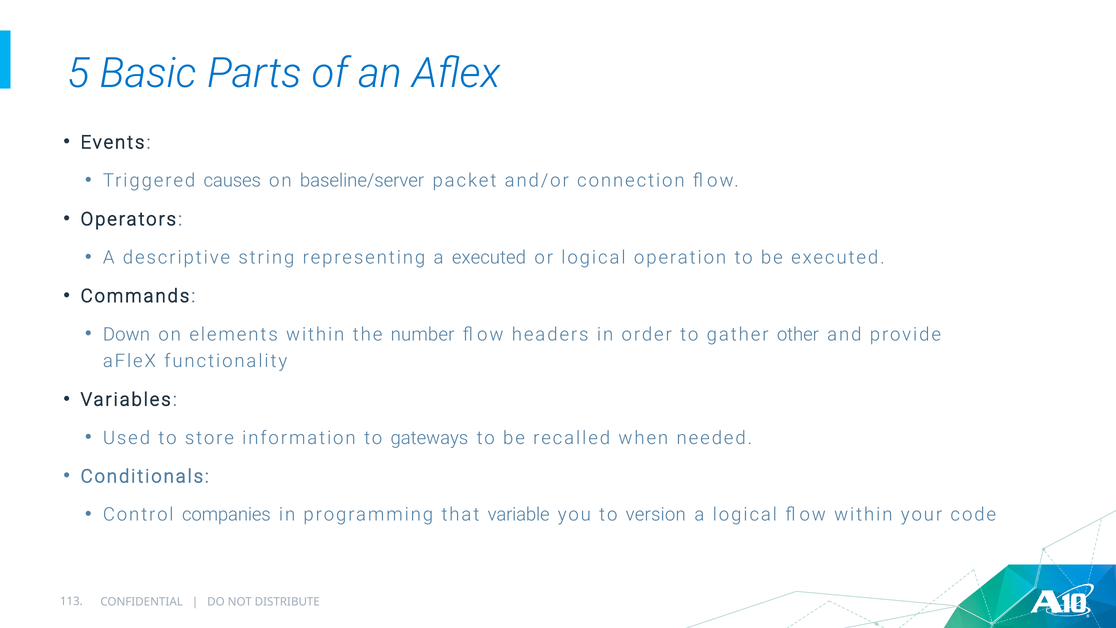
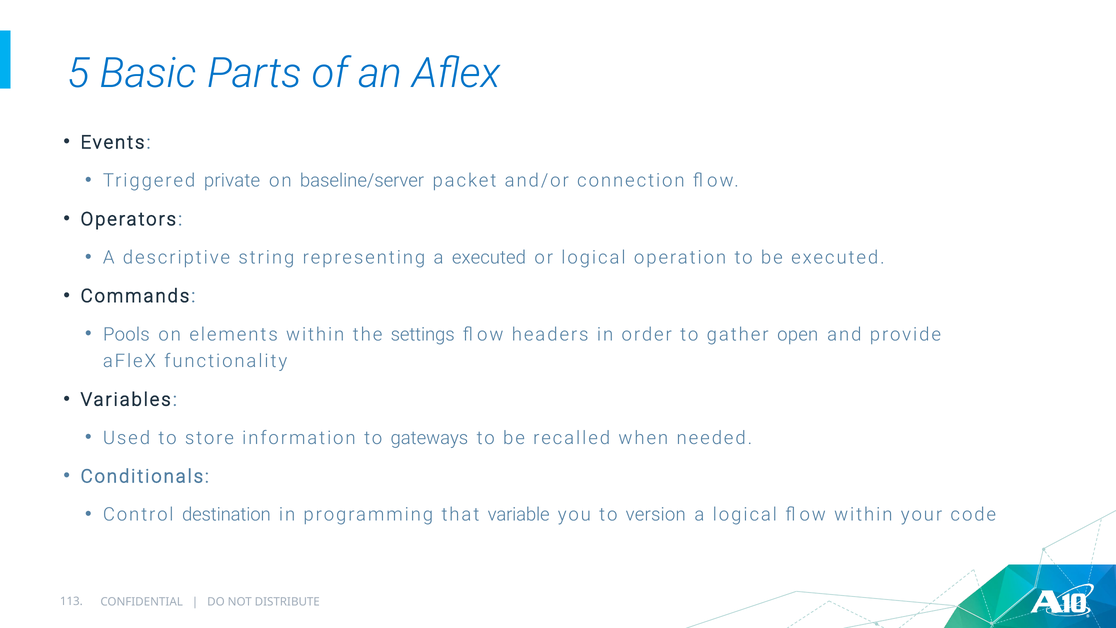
causes: causes -> private
Down: Down -> Pools
number: number -> settings
other: other -> open
companies: companies -> destination
